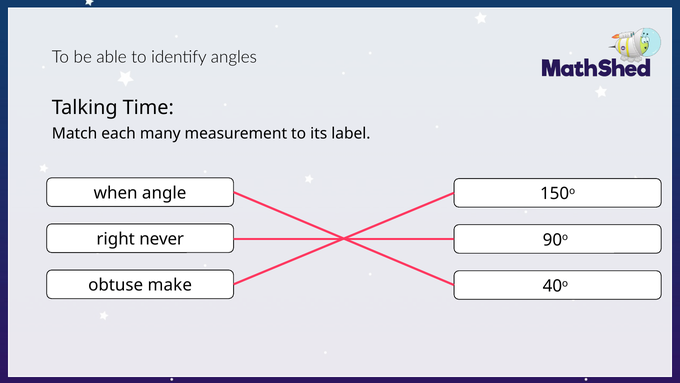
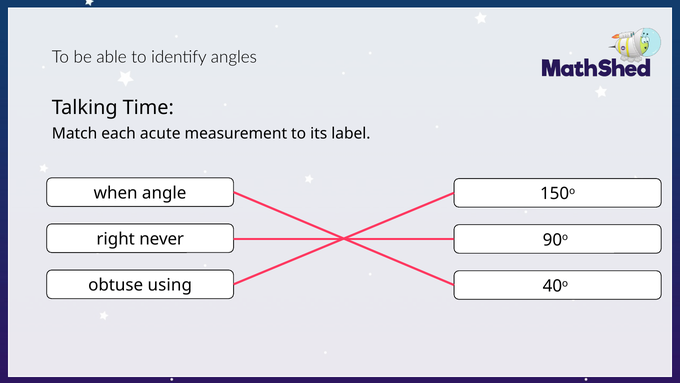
many: many -> acute
make: make -> using
